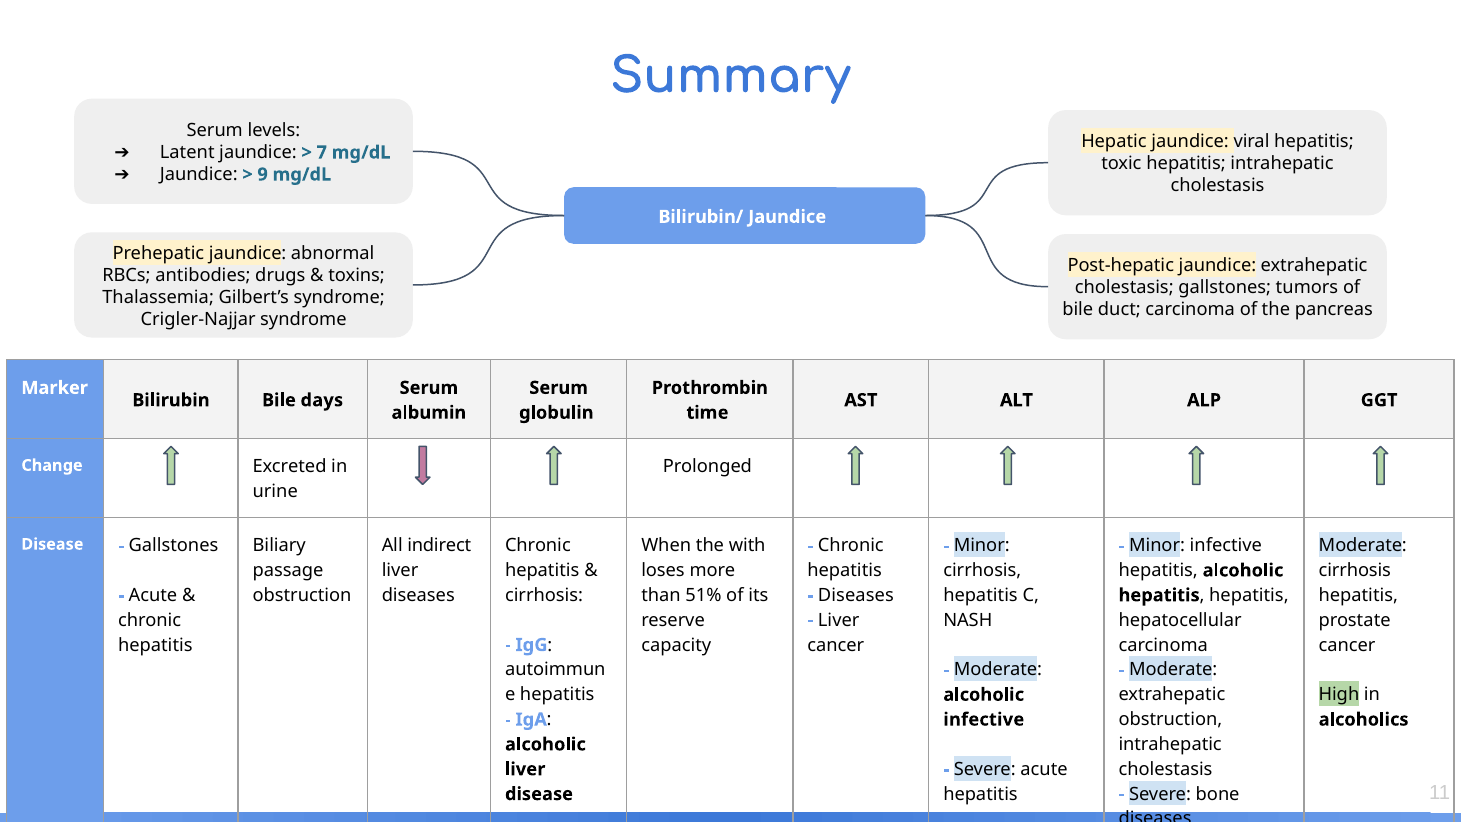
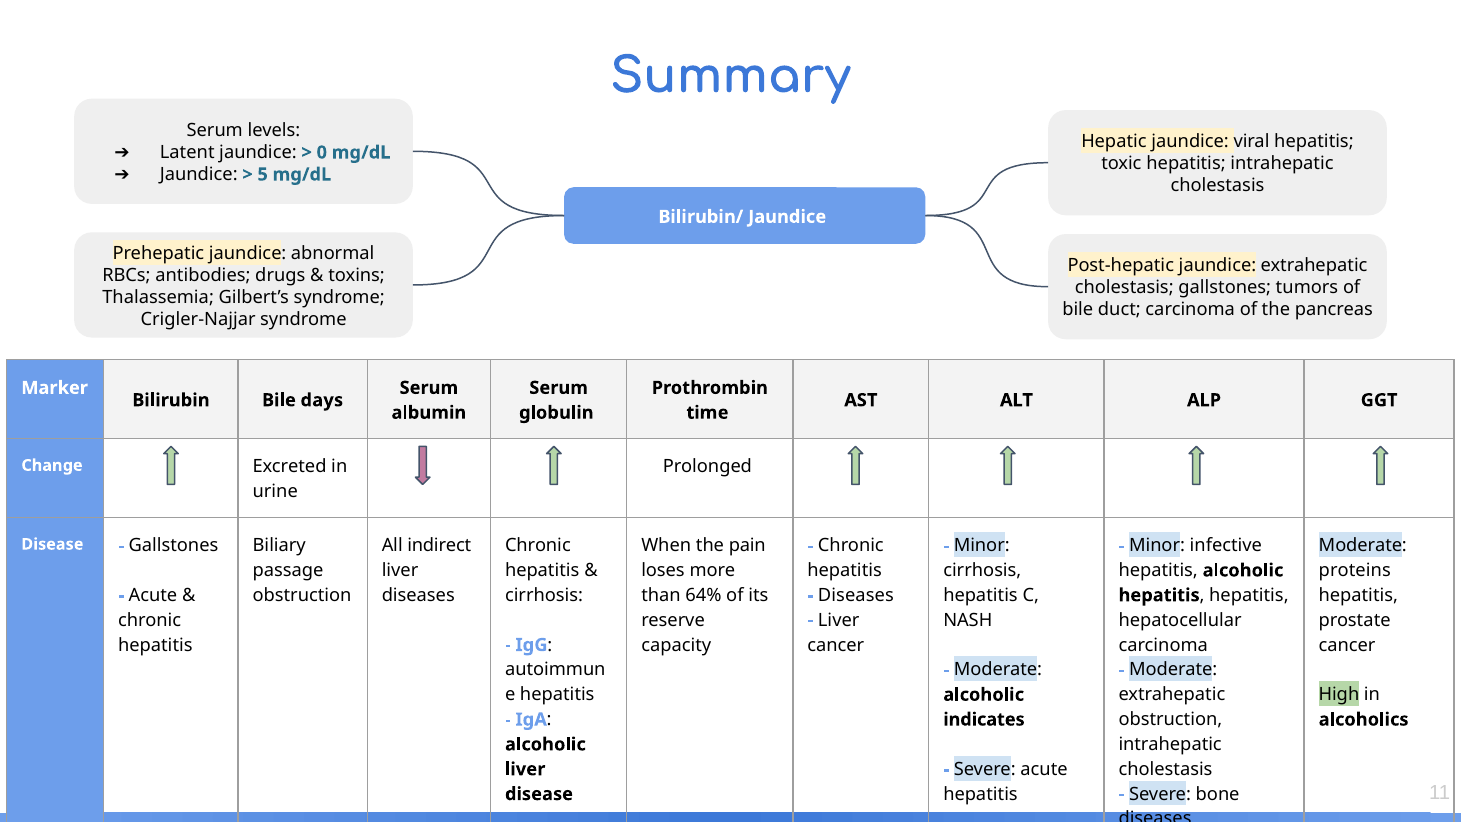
7: 7 -> 0
9: 9 -> 5
with: with -> pain
cirrhosis at (1355, 570): cirrhosis -> proteins
51%: 51% -> 64%
infective at (984, 719): infective -> indicates
